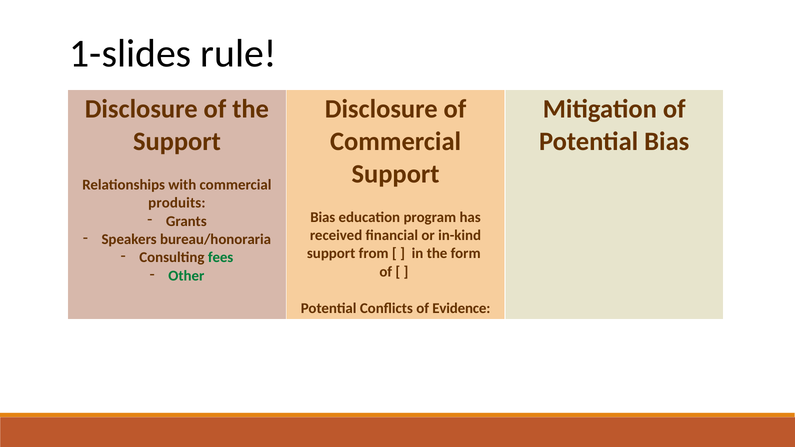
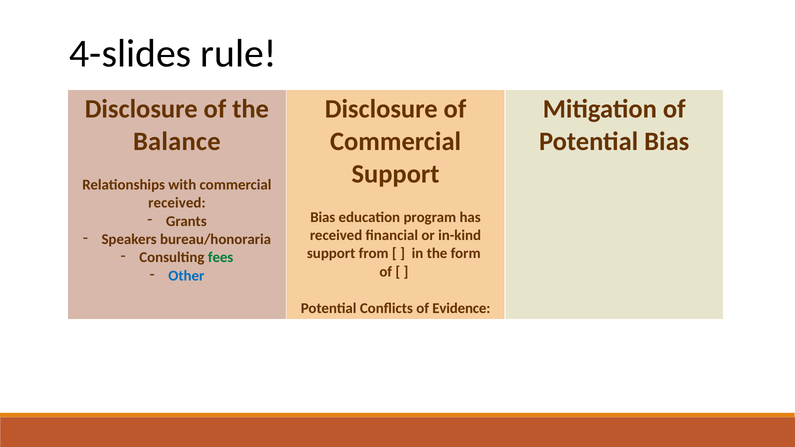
1-slides: 1-slides -> 4-slides
Support at (177, 141): Support -> Balance
produits at (177, 203): produits -> received
Other colour: green -> blue
